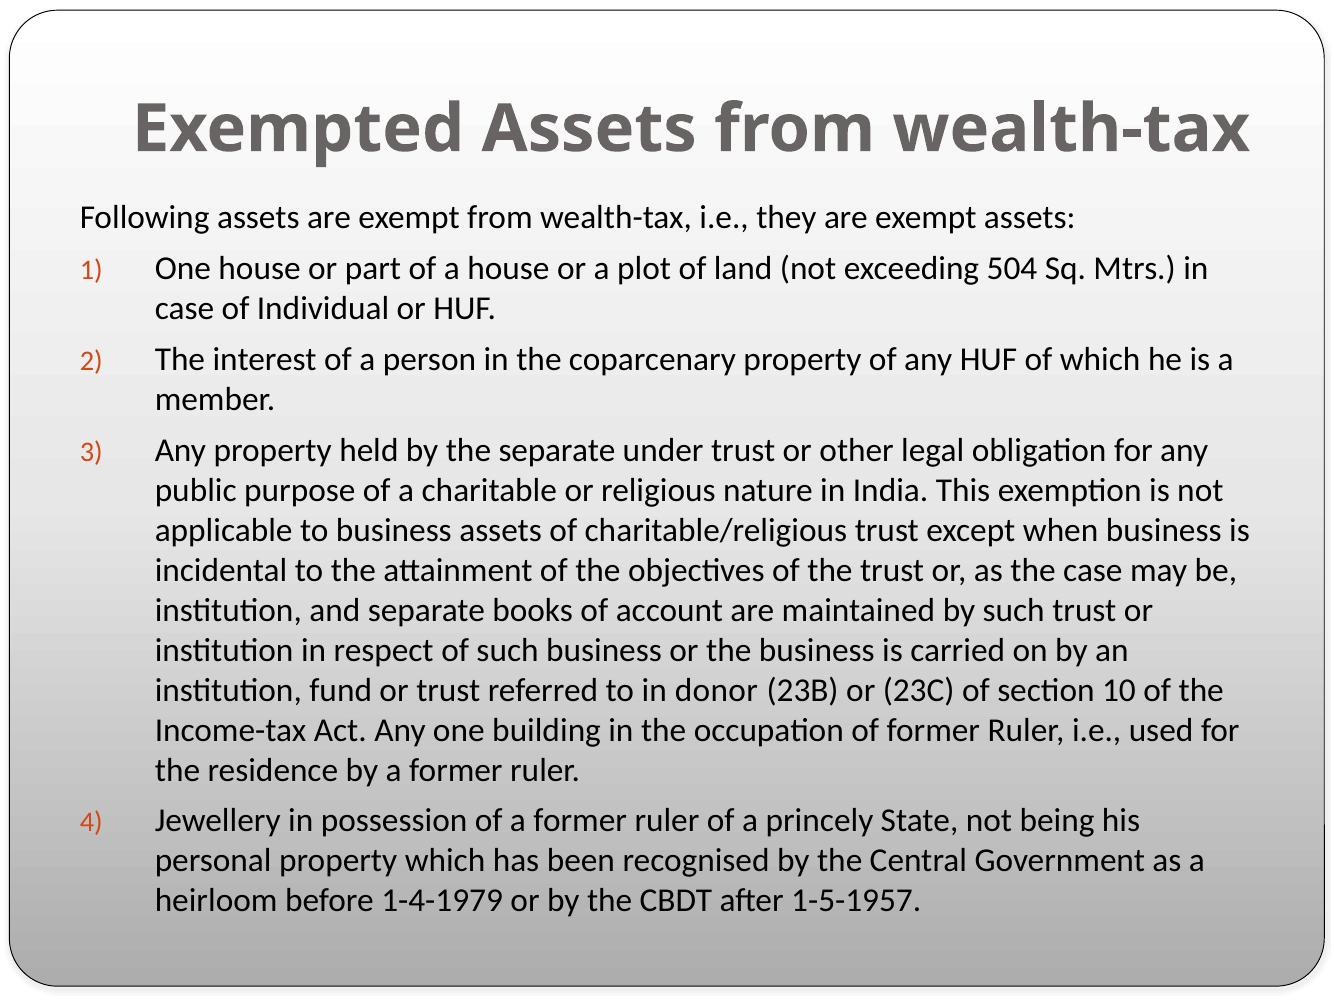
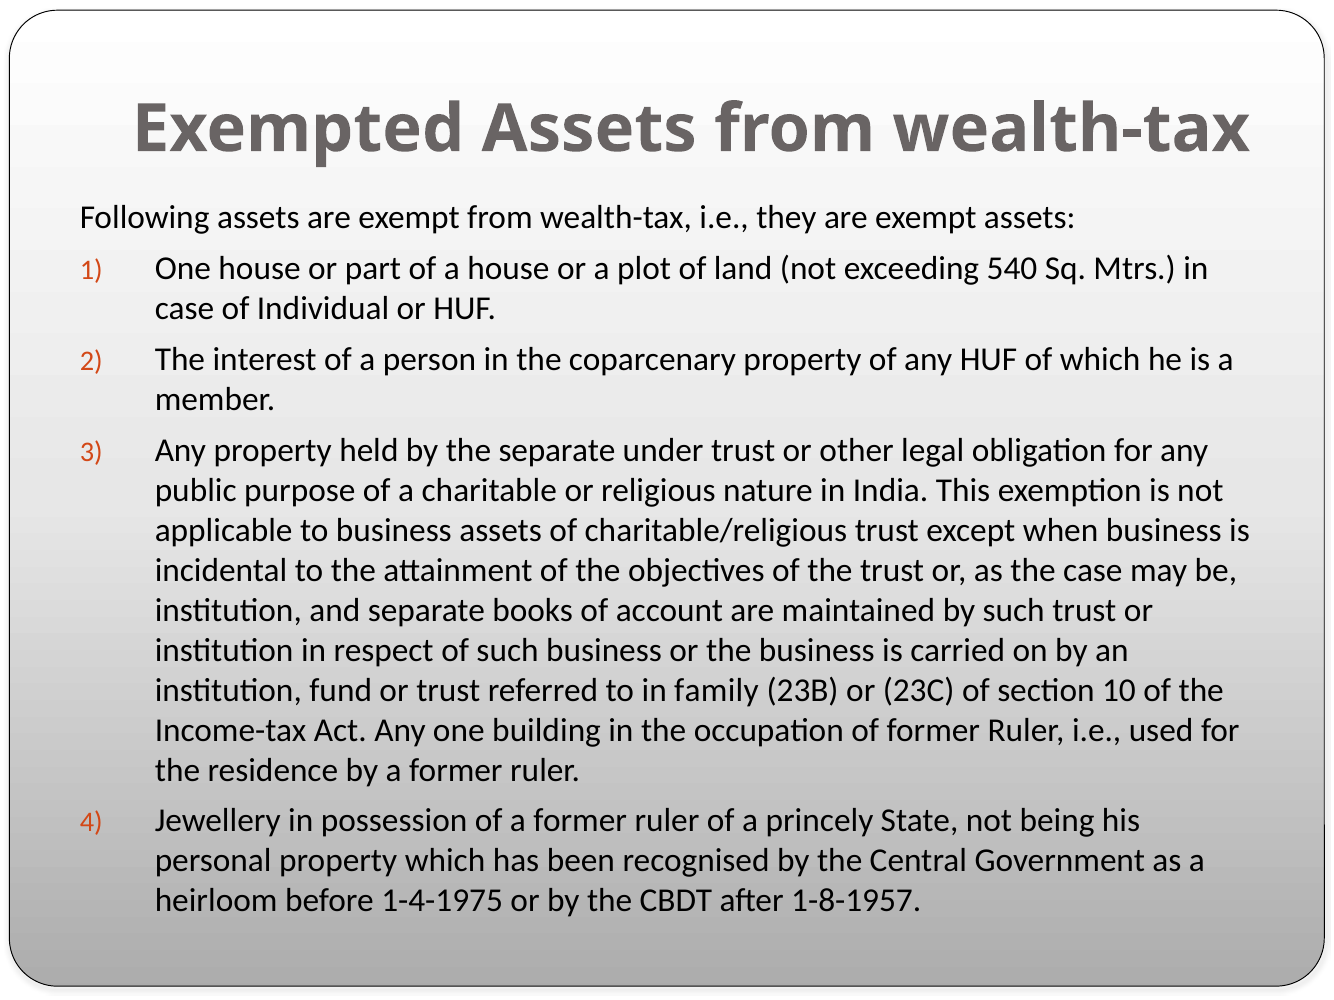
504: 504 -> 540
donor: donor -> family
1-4-1979: 1-4-1979 -> 1-4-1975
1-5-1957: 1-5-1957 -> 1-8-1957
